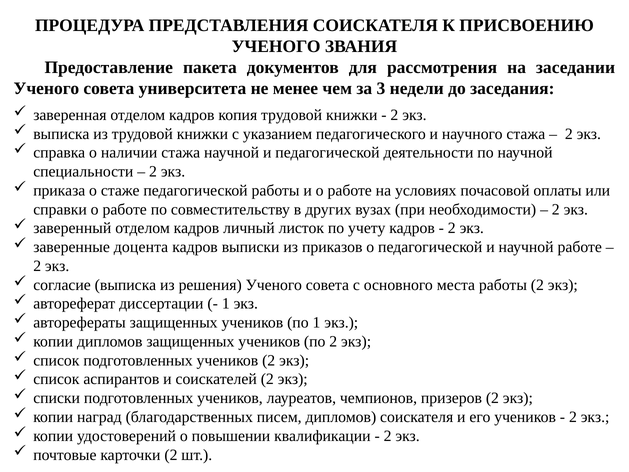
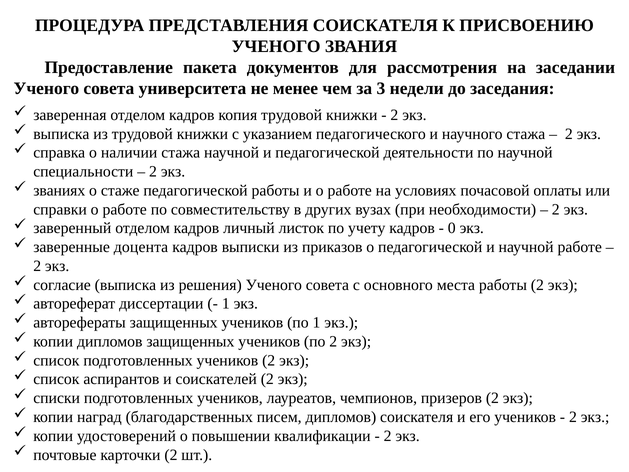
приказа: приказа -> званиях
2 at (452, 228): 2 -> 0
